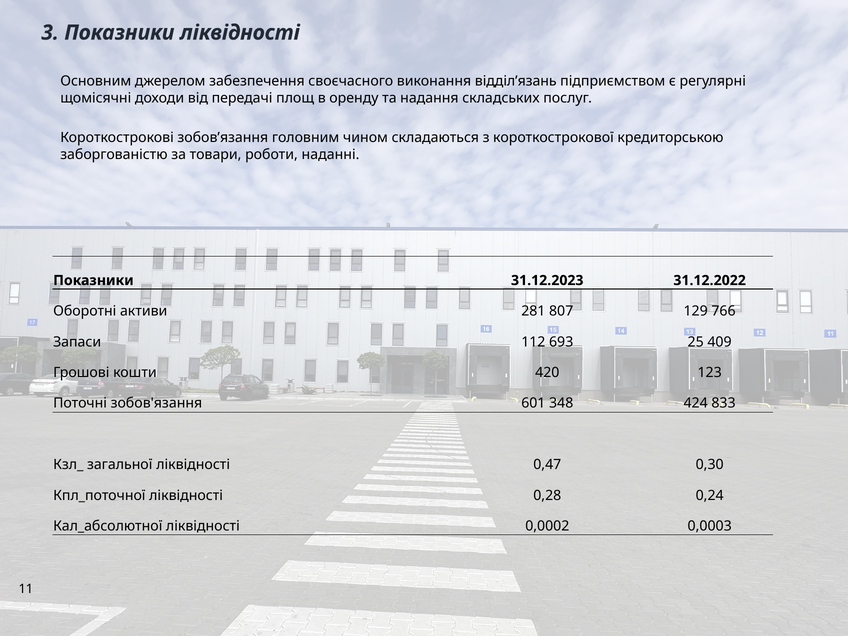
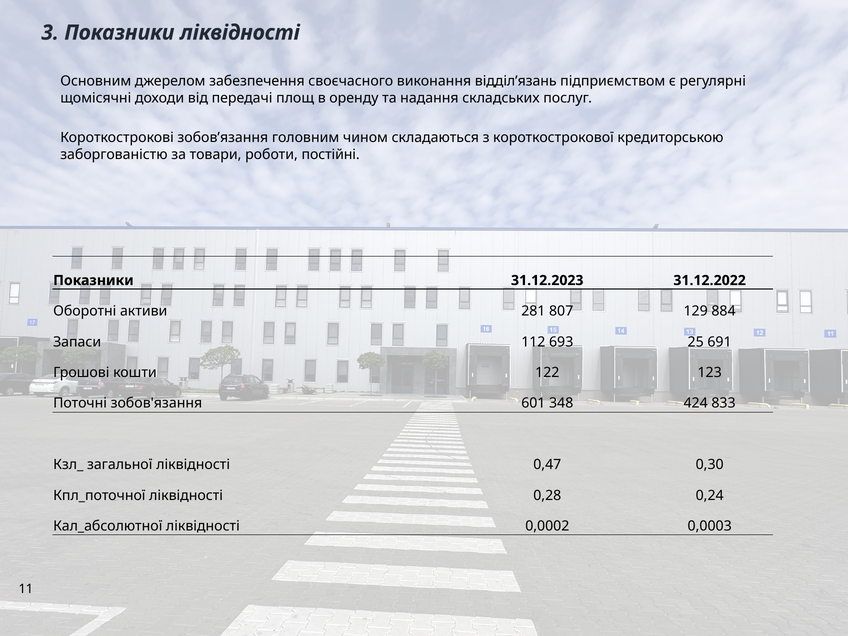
наданні: наданні -> постійні
766: 766 -> 884
409: 409 -> 691
420: 420 -> 122
